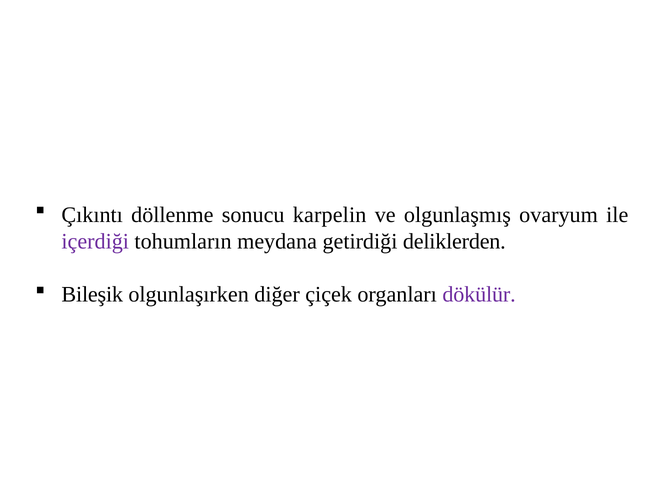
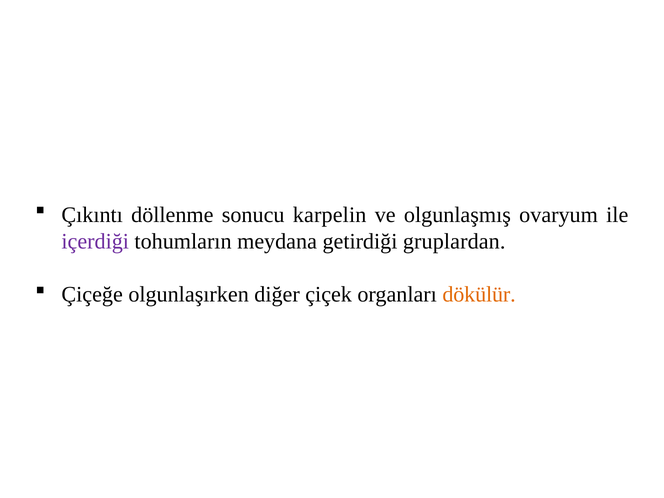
deliklerden: deliklerden -> gruplardan
Bileşik: Bileşik -> Çiçeğe
dökülür colour: purple -> orange
